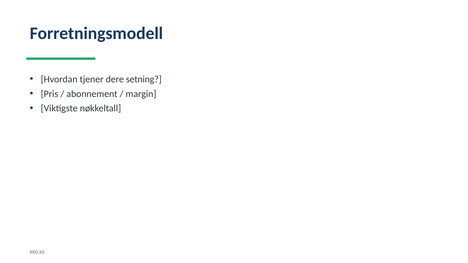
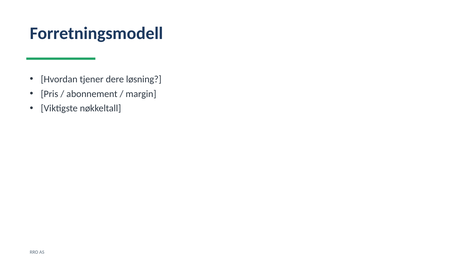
setning: setning -> løsning
